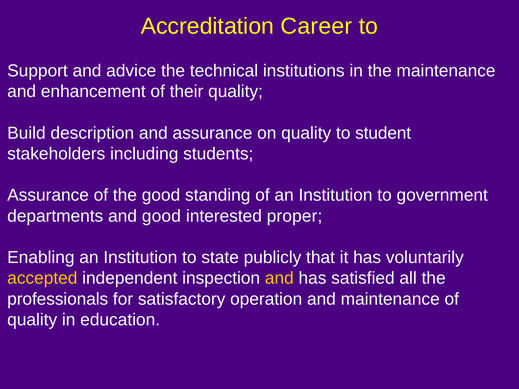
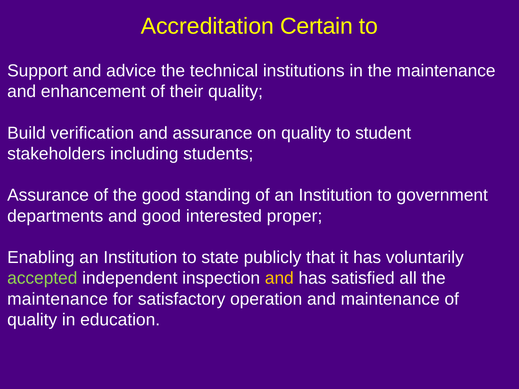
Career: Career -> Certain
description: description -> verification
accepted colour: yellow -> light green
professionals at (58, 299): professionals -> maintenance
